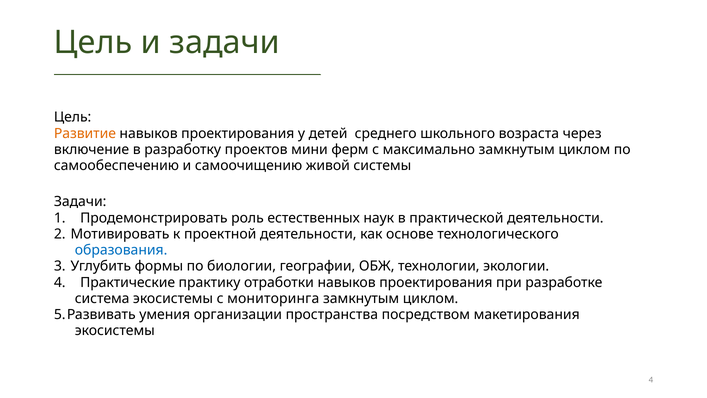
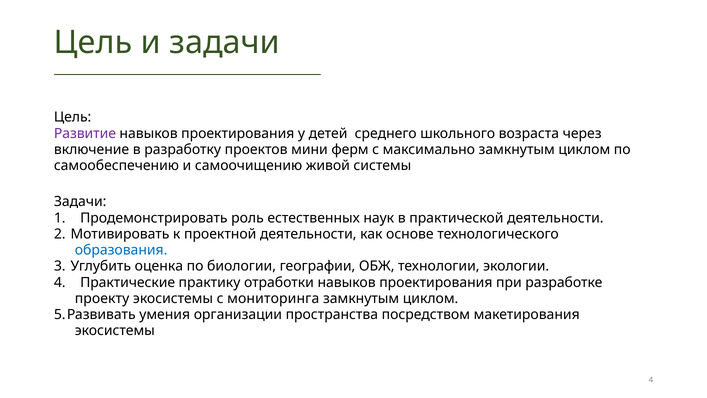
Развитие colour: orange -> purple
формы: формы -> оценка
система: система -> проекту
